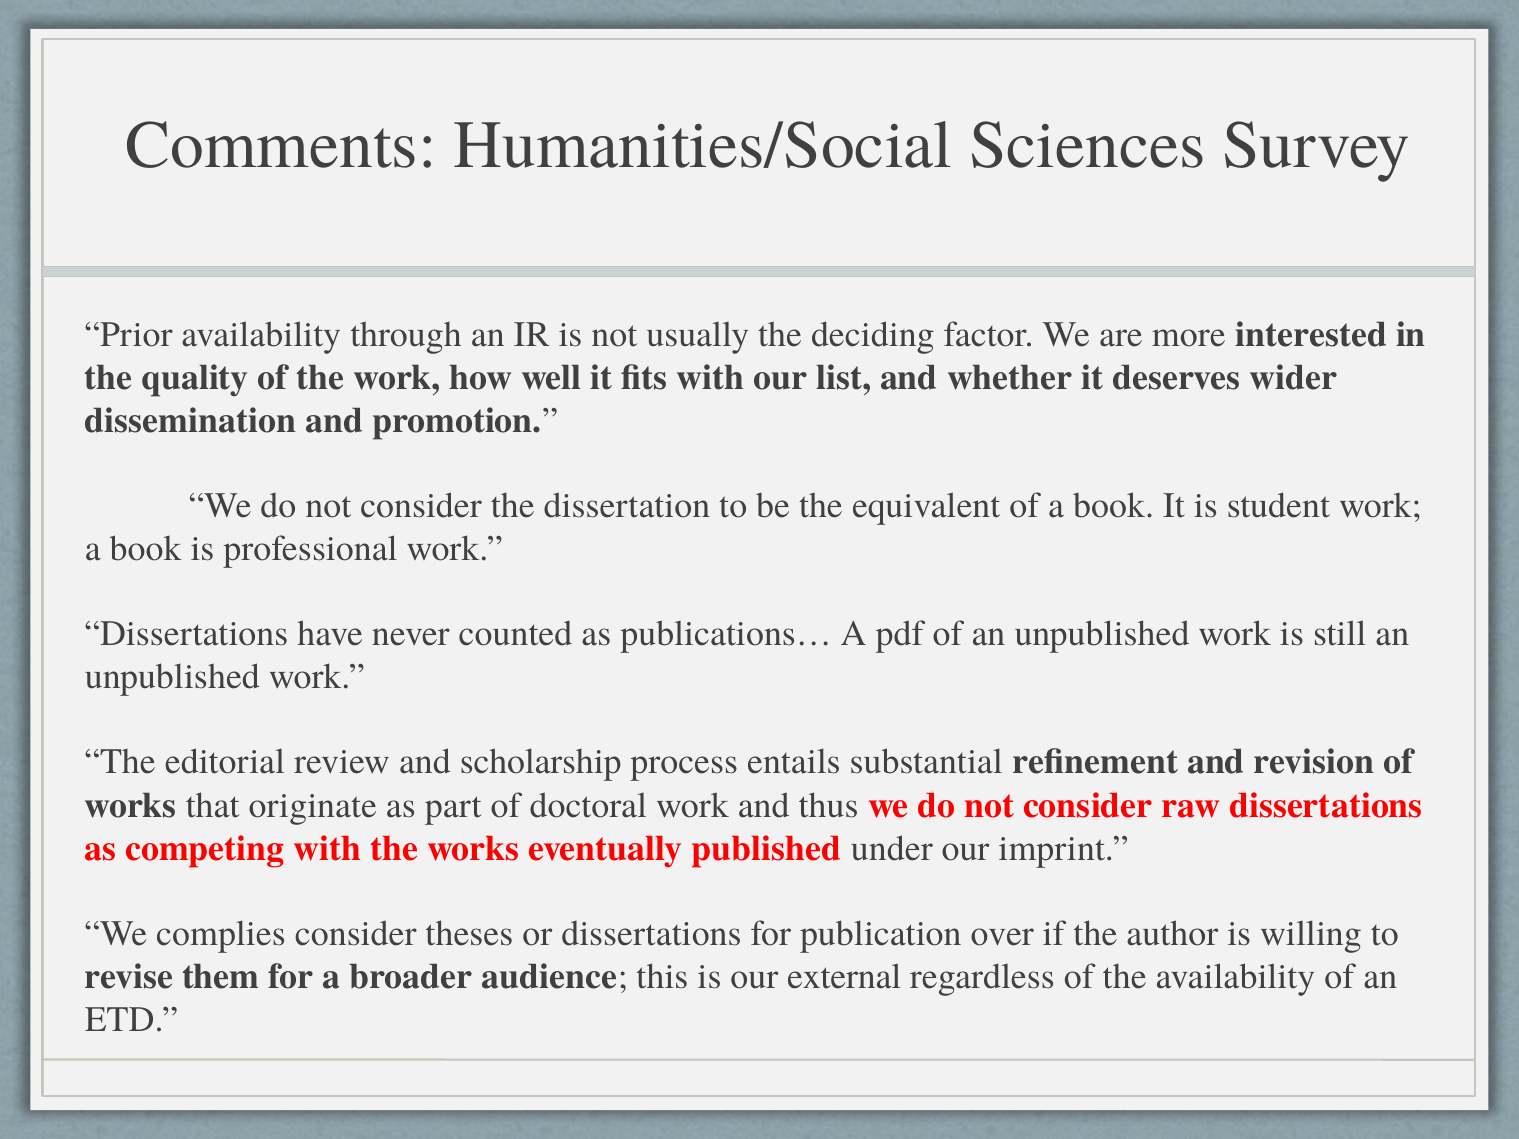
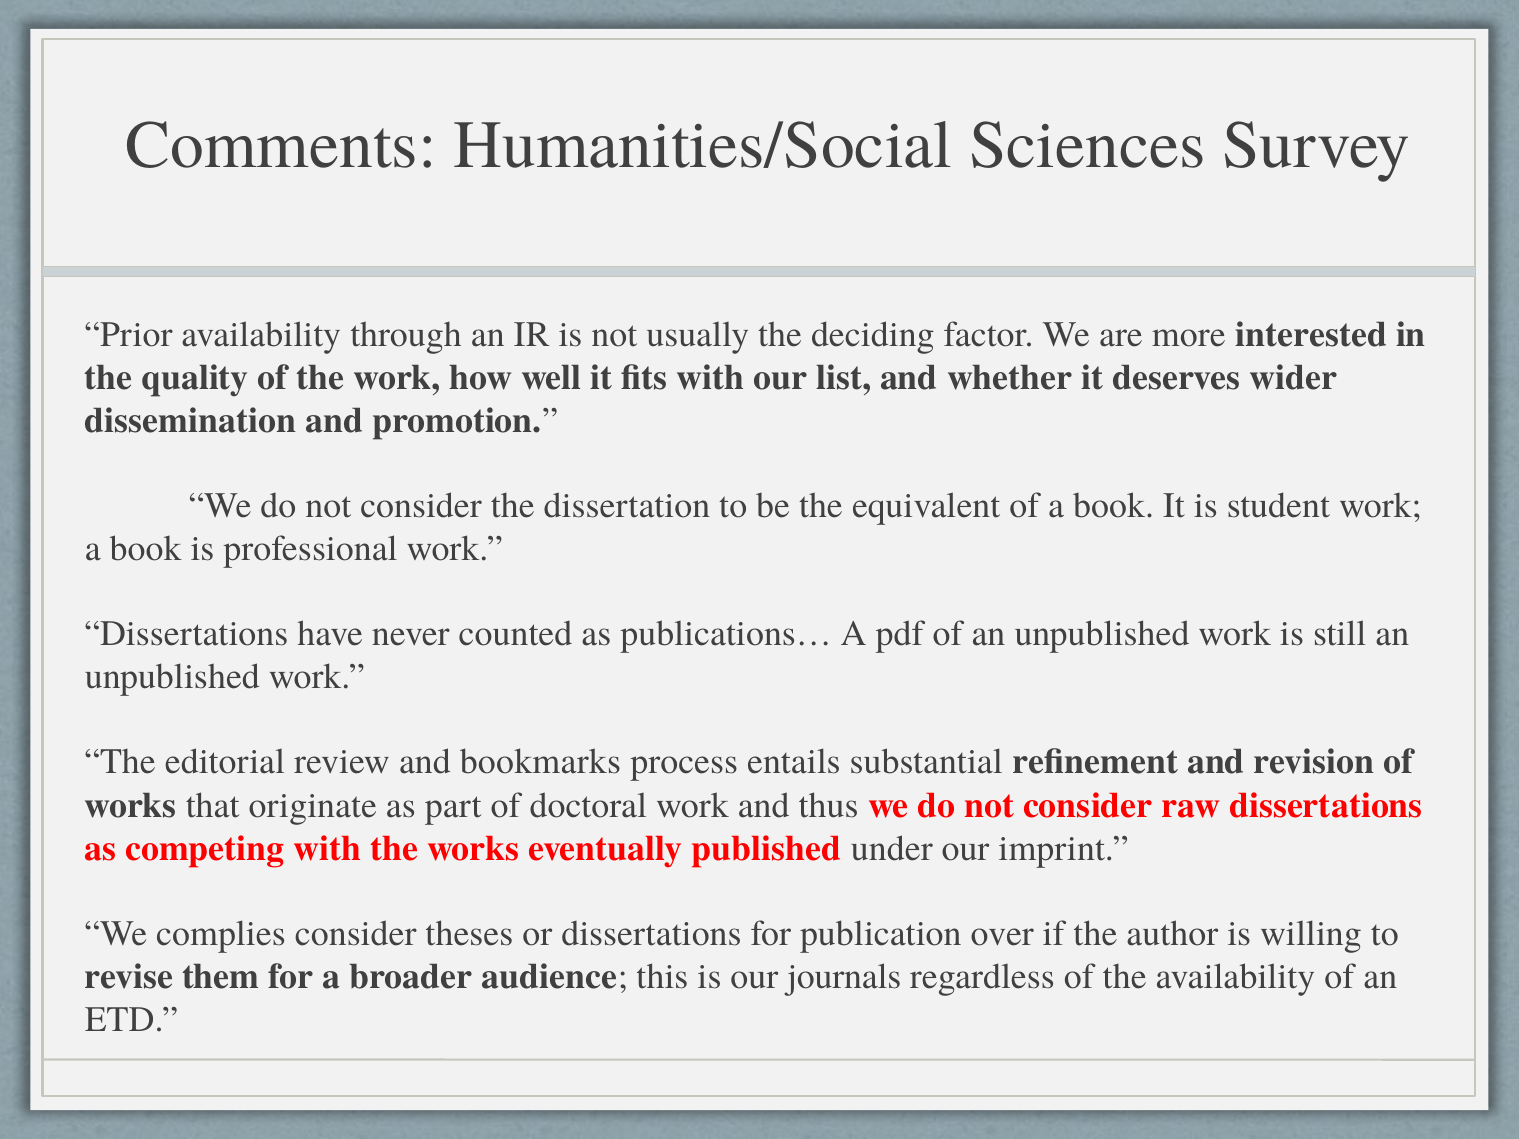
scholarship: scholarship -> bookmarks
external: external -> journals
